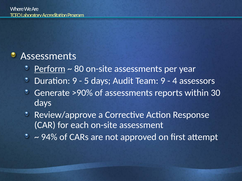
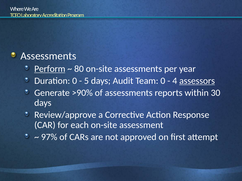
Duration 9: 9 -> 0
Team 9: 9 -> 0
assessors underline: none -> present
94%: 94% -> 97%
